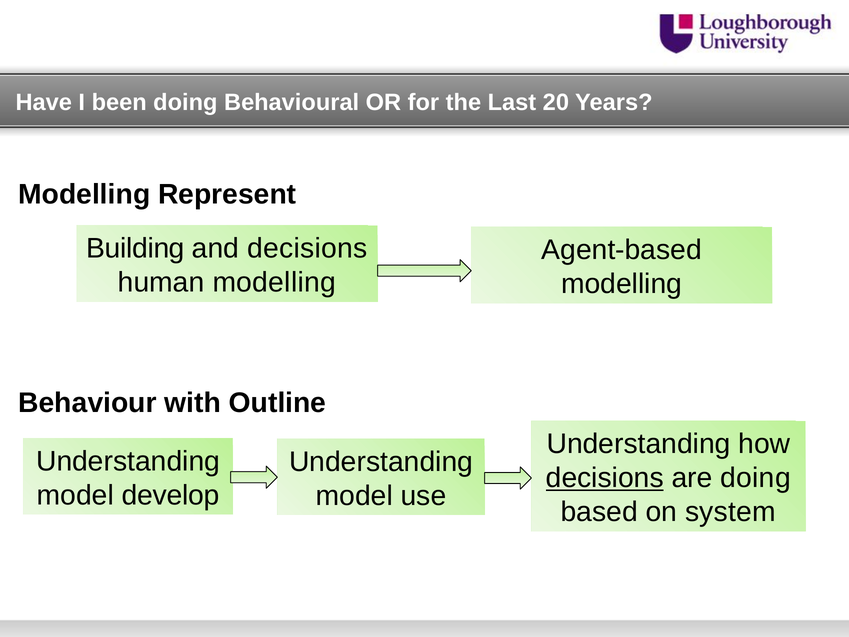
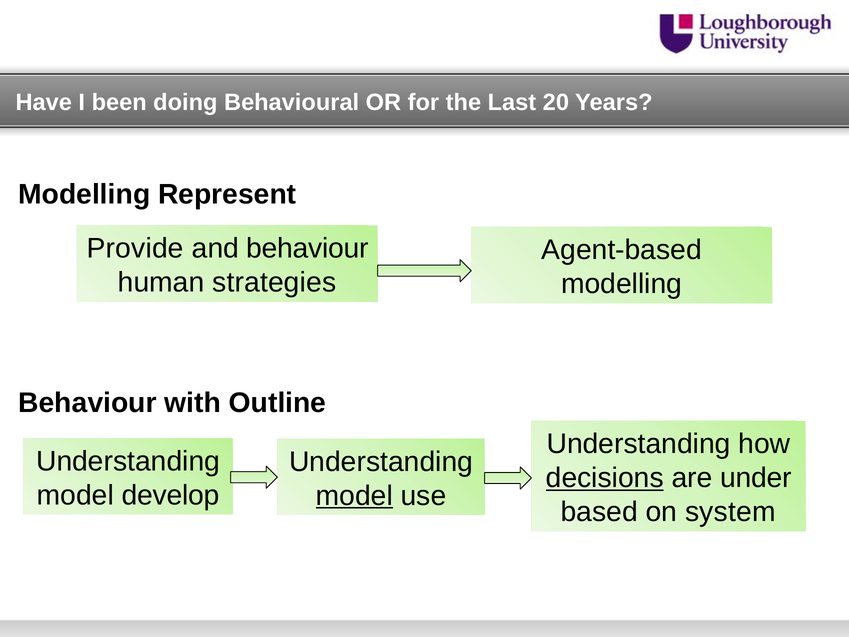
Building: Building -> Provide
and decisions: decisions -> behaviour
human modelling: modelling -> strategies
are doing: doing -> under
model at (354, 496) underline: none -> present
